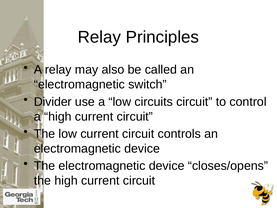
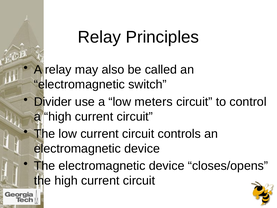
circuits: circuits -> meters
